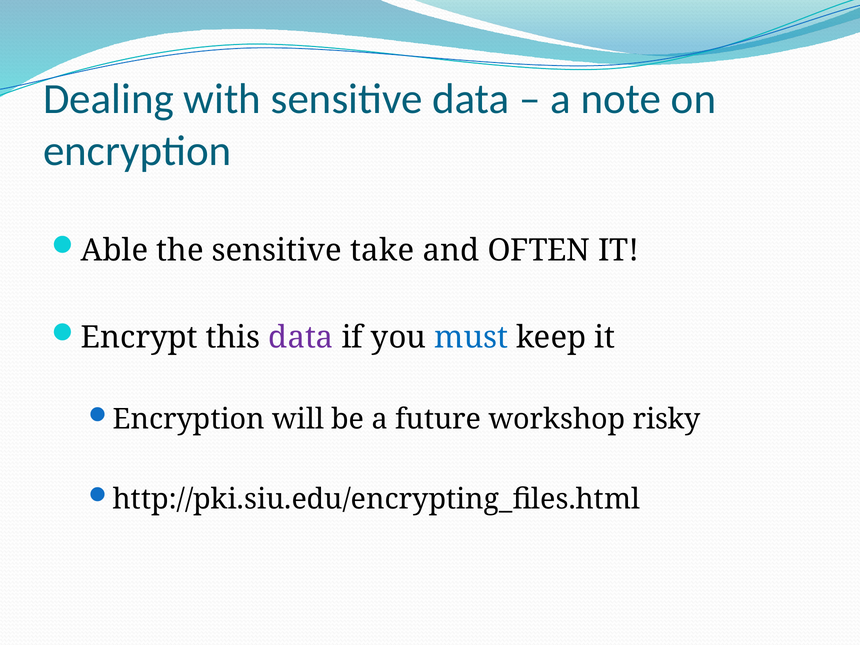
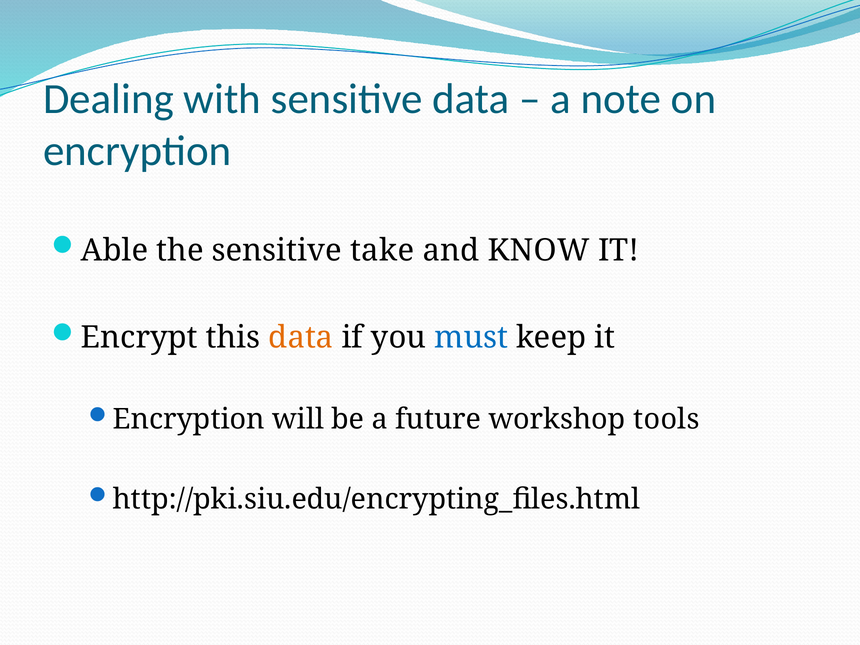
OFTEN: OFTEN -> KNOW
data at (301, 338) colour: purple -> orange
risky: risky -> tools
